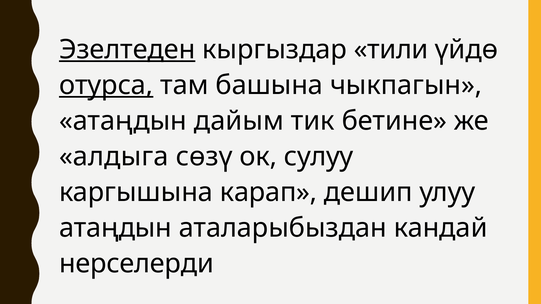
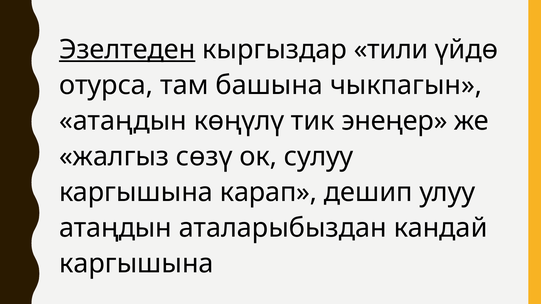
отурса underline: present -> none
дайым: дайым -> көңүлү
бетине: бетине -> энеңер
алдыга: алдыга -> жалгыз
нерселерди at (136, 264): нерселерди -> каргышына
